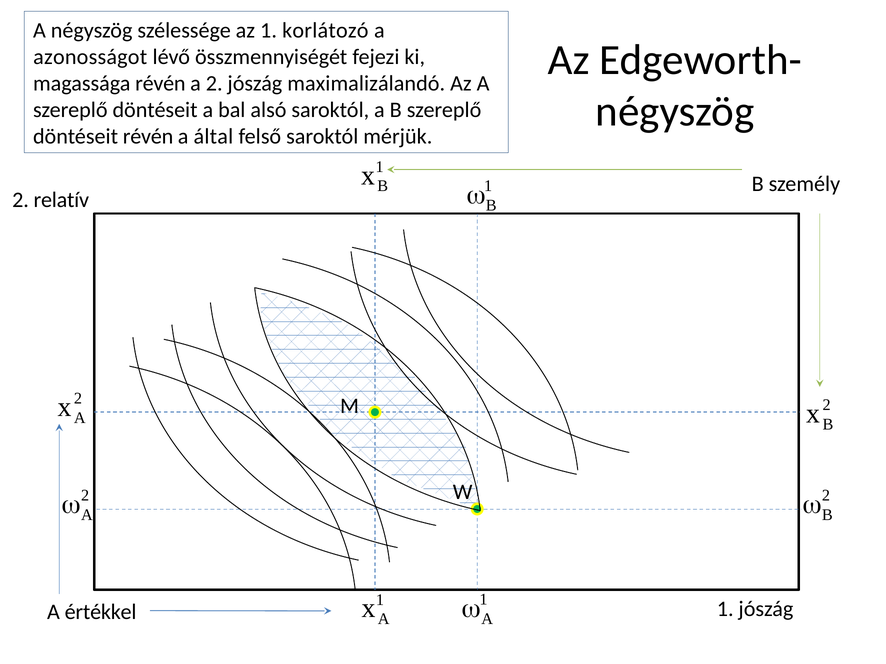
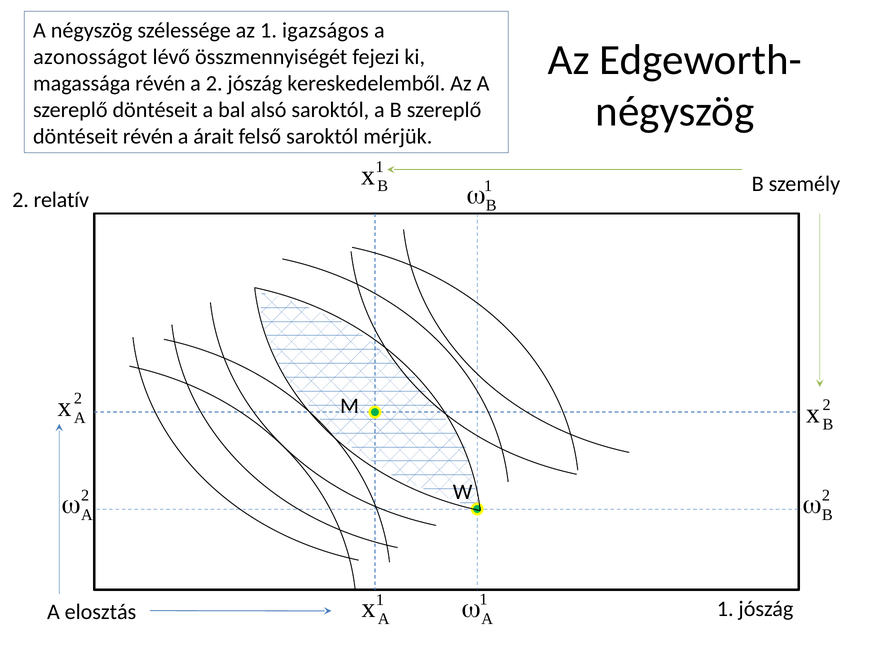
korlátozó: korlátozó -> igazságos
maximalizálandó: maximalizálandó -> kereskedelemből
által: által -> árait
értékkel: értékkel -> elosztás
